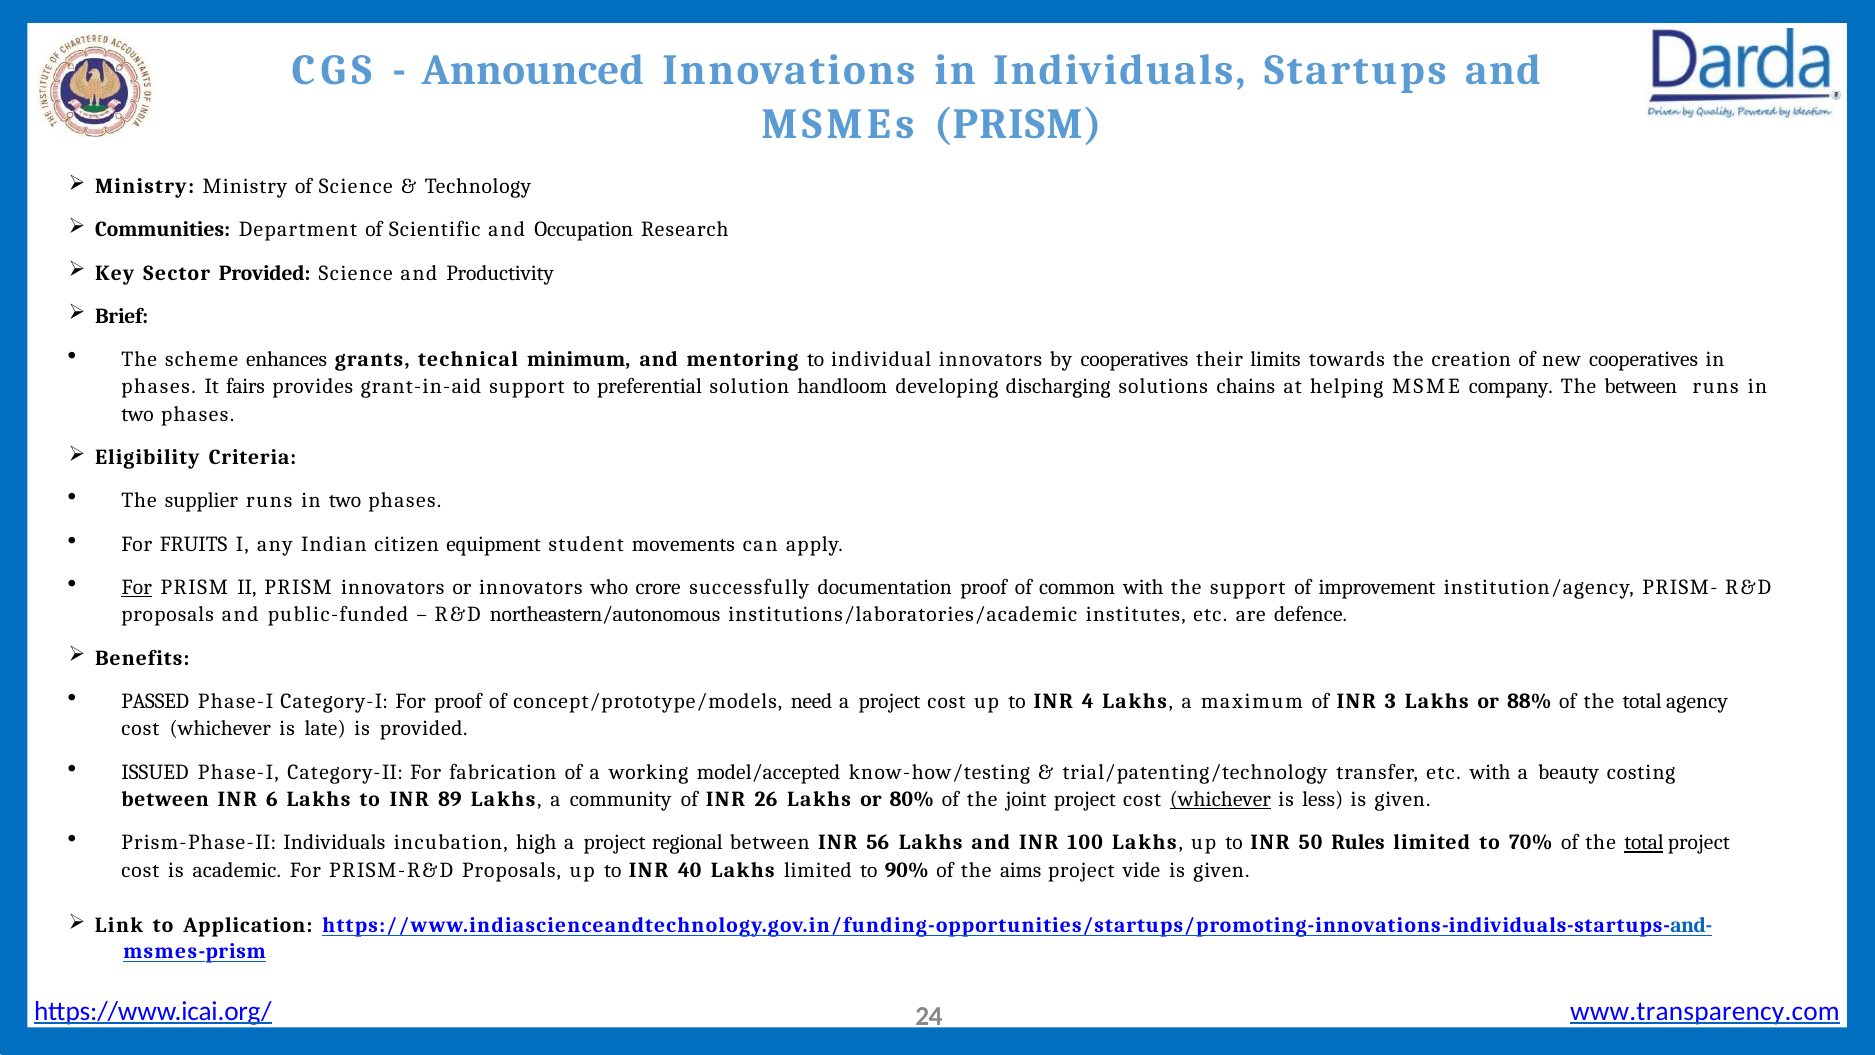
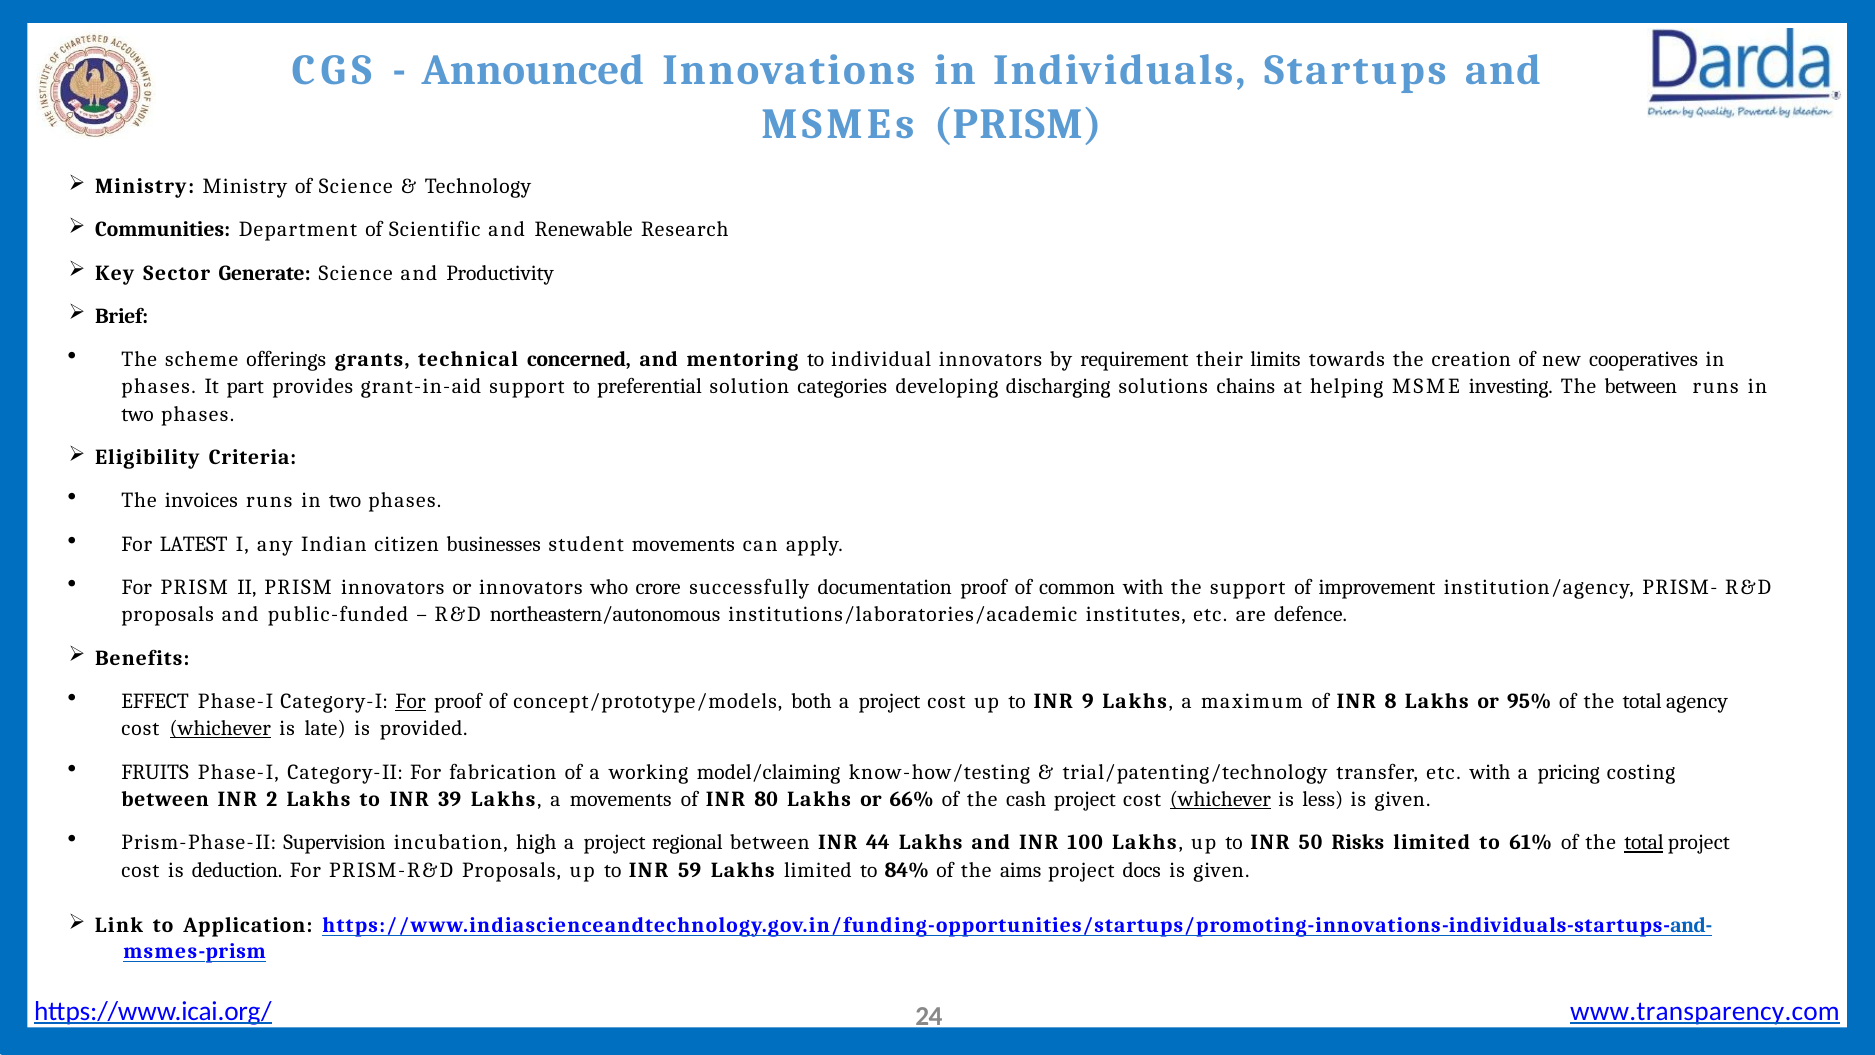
Occupation: Occupation -> Renewable
Sector Provided: Provided -> Generate
enhances: enhances -> offerings
minimum: minimum -> concerned
by cooperatives: cooperatives -> requirement
fairs: fairs -> part
handloom: handloom -> categories
company: company -> investing
supplier: supplier -> invoices
FRUITS: FRUITS -> LATEST
equipment: equipment -> businesses
For at (137, 587) underline: present -> none
PASSED: PASSED -> EFFECT
For at (411, 701) underline: none -> present
need: need -> both
4: 4 -> 9
3: 3 -> 8
88%: 88% -> 95%
whichever at (220, 728) underline: none -> present
ISSUED: ISSUED -> FRUITS
model/accepted: model/accepted -> model/claiming
beauty: beauty -> pricing
6: 6 -> 2
89: 89 -> 39
a community: community -> movements
26: 26 -> 80
80%: 80% -> 66%
joint: joint -> cash
Prism-Phase-II Individuals: Individuals -> Supervision
56: 56 -> 44
Rules: Rules -> Risks
70%: 70% -> 61%
academic: academic -> deduction
40: 40 -> 59
90%: 90% -> 84%
vide: vide -> docs
